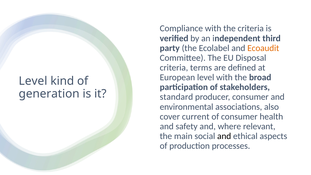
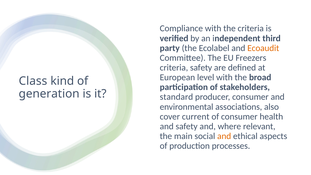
Disposal: Disposal -> Freezers
criteria terms: terms -> safety
Level at (33, 81): Level -> Class
and at (224, 136) colour: black -> orange
